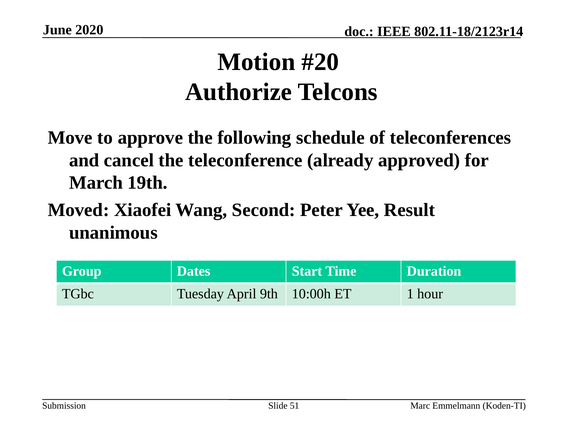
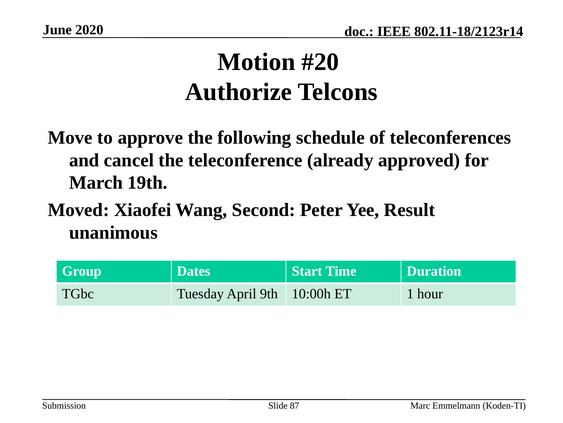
51: 51 -> 87
